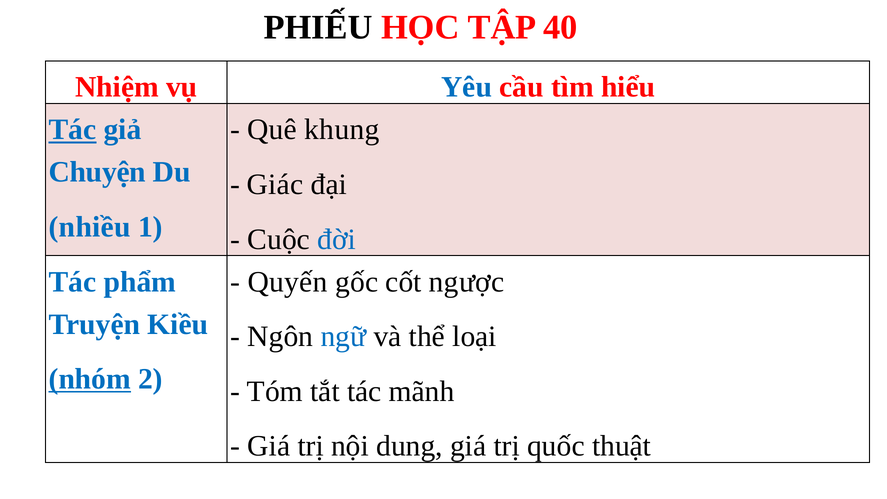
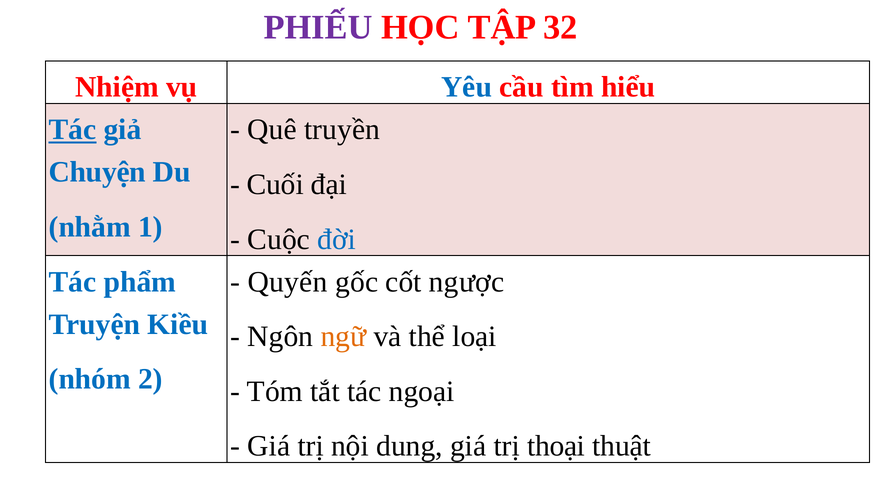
PHIẾU colour: black -> purple
40: 40 -> 32
khung: khung -> truyền
Giác: Giác -> Cuối
nhiều: nhiều -> nhằm
ngữ colour: blue -> orange
nhóm underline: present -> none
mãnh: mãnh -> ngoại
quốc: quốc -> thoại
